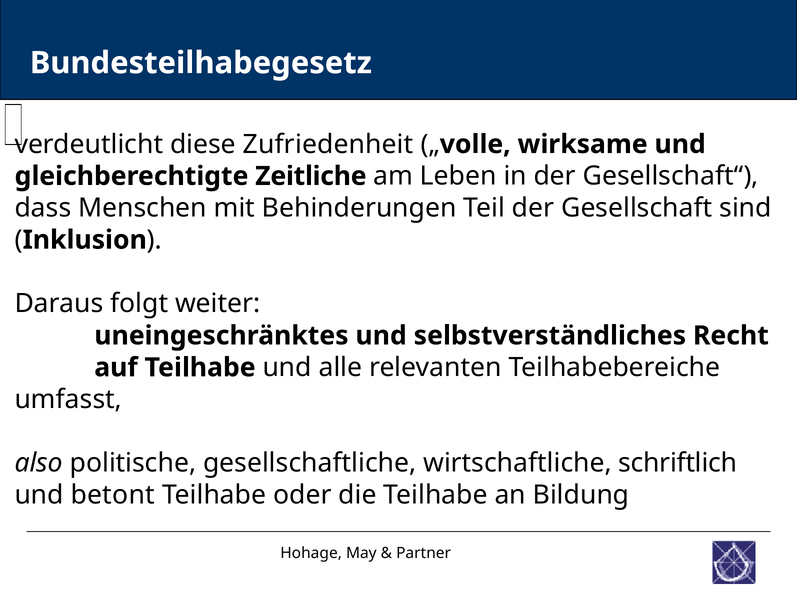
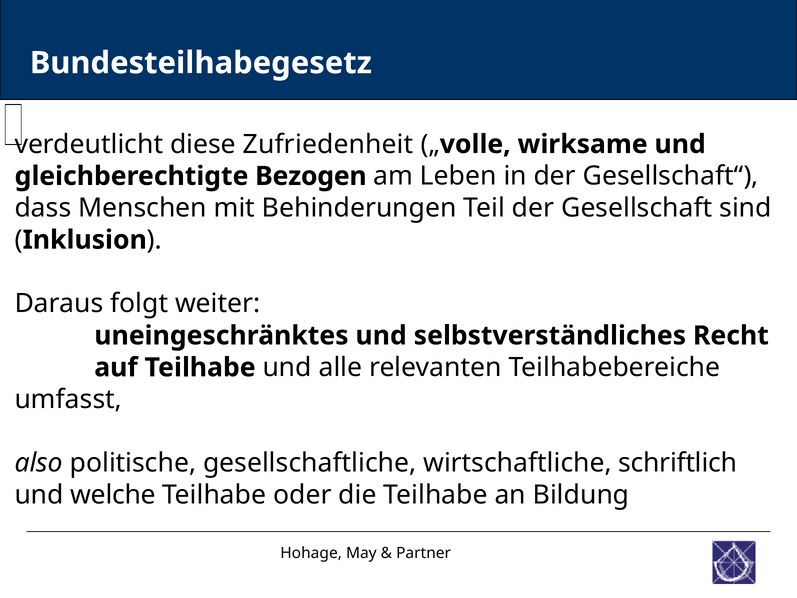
Zeitliche: Zeitliche -> Bezogen
betont: betont -> welche
